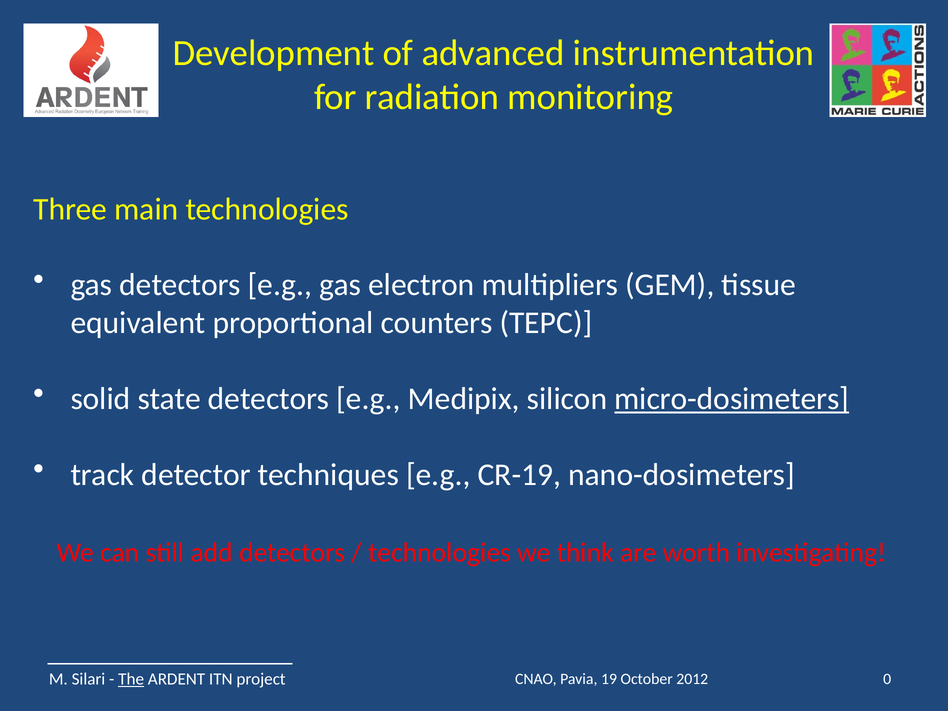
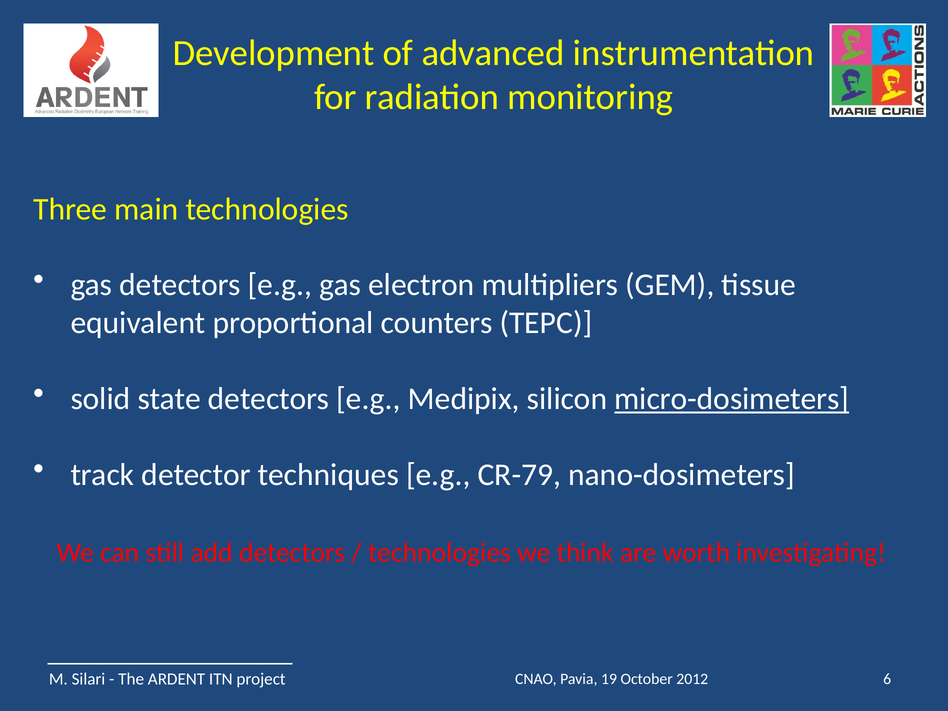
CR-19: CR-19 -> CR-79
The underline: present -> none
0: 0 -> 6
